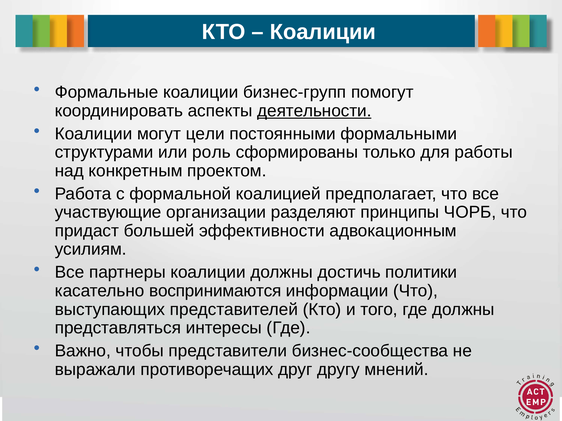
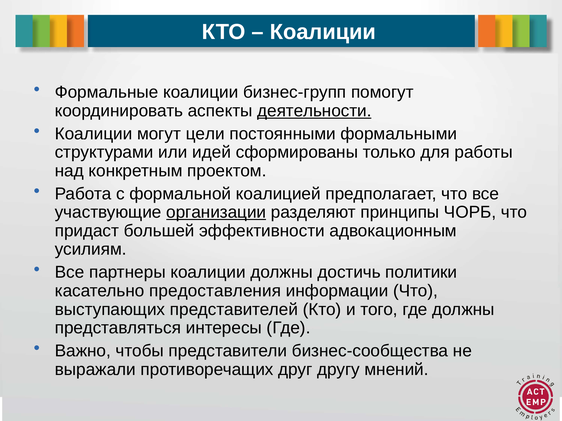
роль: роль -> идей
организации underline: none -> present
воспринимаются: воспринимаются -> предоставления
